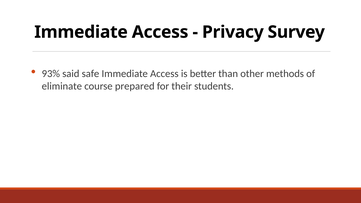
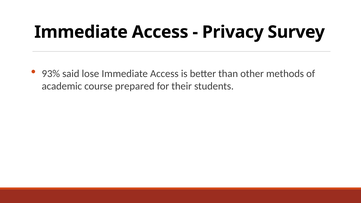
safe: safe -> lose
eliminate: eliminate -> academic
